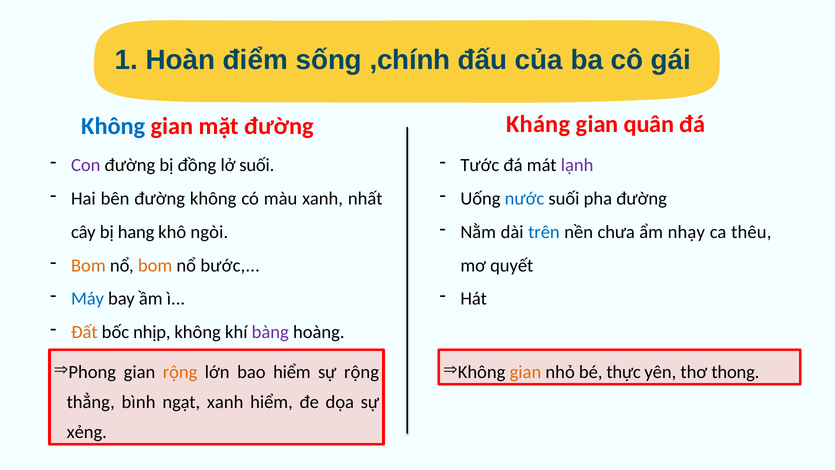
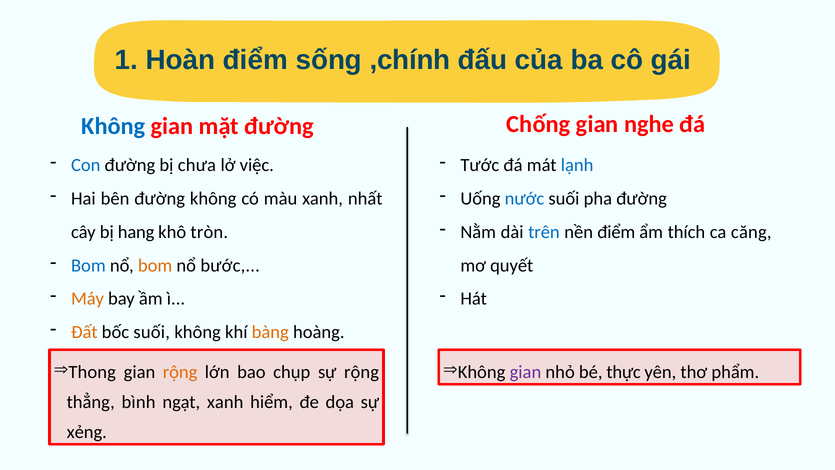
Kháng: Kháng -> Chống
quân: quân -> nghe
Con colour: purple -> blue
đồng: đồng -> chưa
lở suối: suối -> việc
lạnh colour: purple -> blue
nền chưa: chưa -> điểm
nhạy: nhạy -> thích
thêu: thêu -> căng
ngòi: ngòi -> tròn
Bom at (88, 265) colour: orange -> blue
Máy colour: blue -> orange
bốc nhịp: nhịp -> suối
bàng colour: purple -> orange
Phong: Phong -> Thong
bao hiểm: hiểm -> chụp
gian at (525, 372) colour: orange -> purple
thong: thong -> phẩm
